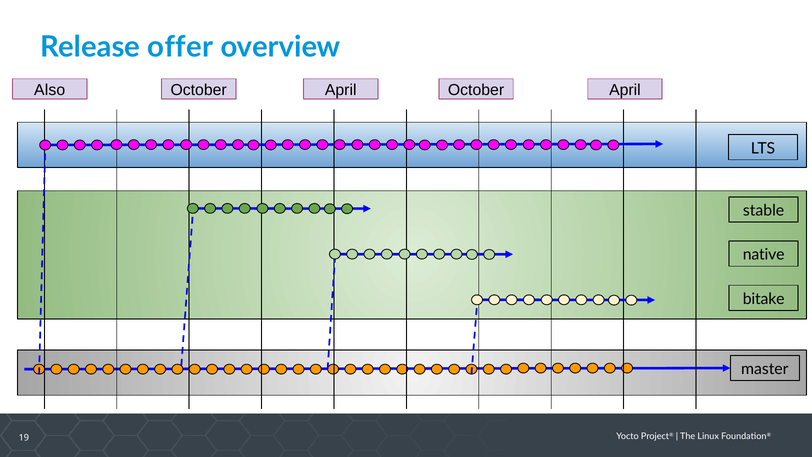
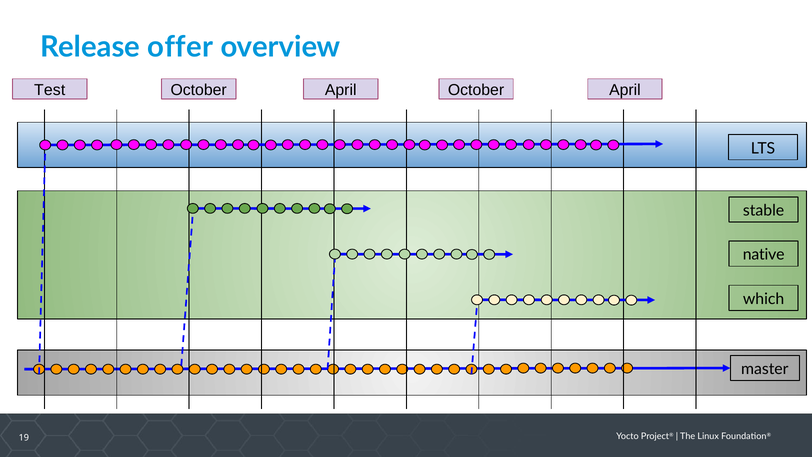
Also: Also -> Test
bitake: bitake -> which
